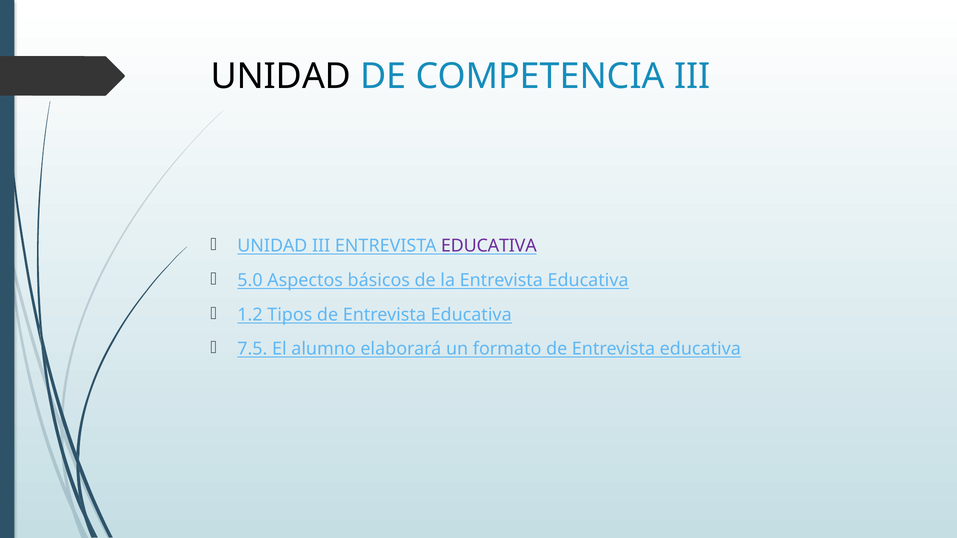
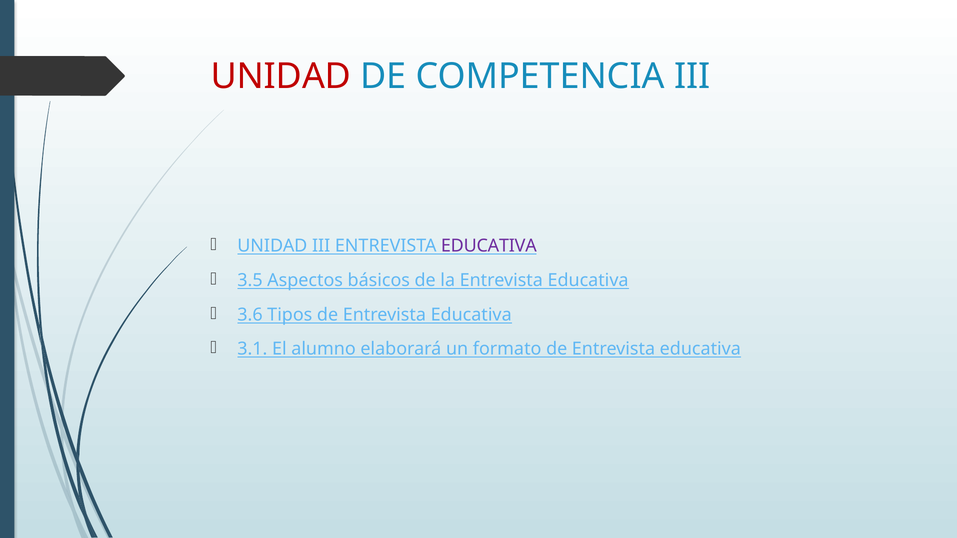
UNIDAD at (281, 77) colour: black -> red
5.0: 5.0 -> 3.5
1.2: 1.2 -> 3.6
7.5: 7.5 -> 3.1
